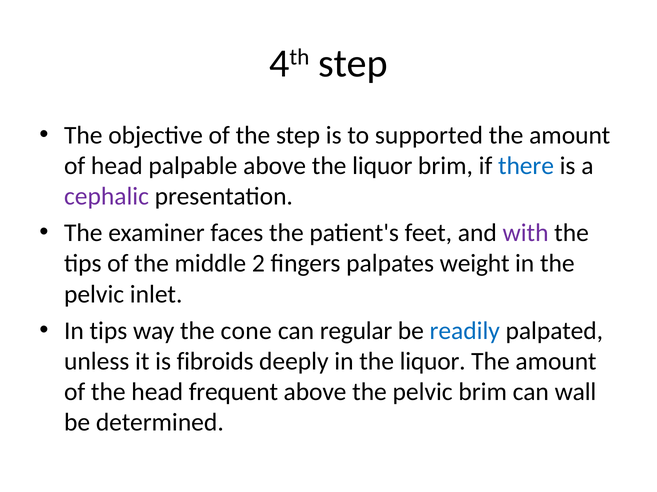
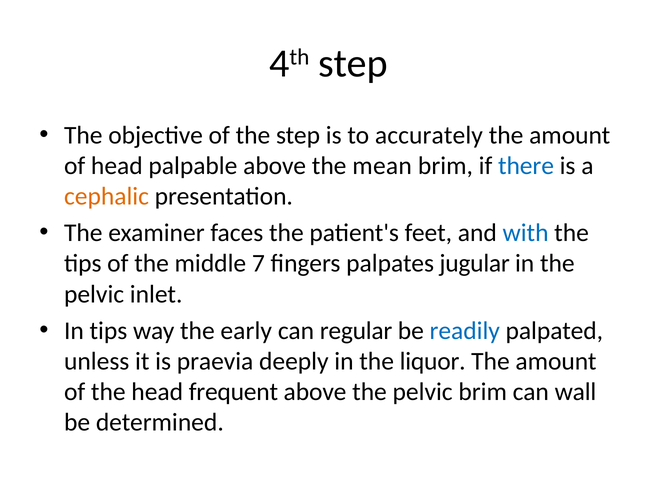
supported: supported -> accurately
above the liquor: liquor -> mean
cephalic colour: purple -> orange
with colour: purple -> blue
2: 2 -> 7
weight: weight -> jugular
cone: cone -> early
fibroids: fibroids -> praevia
